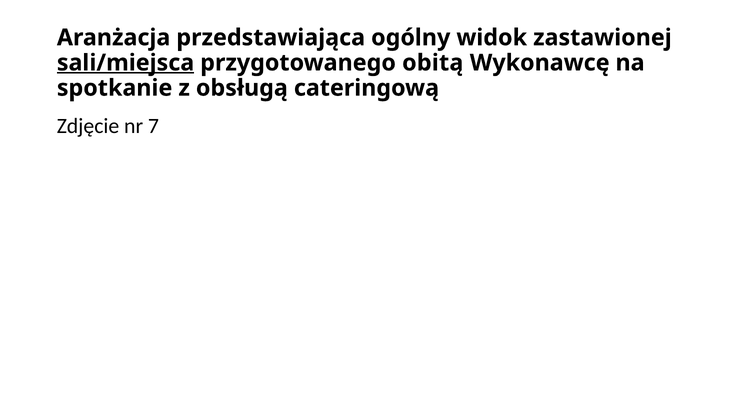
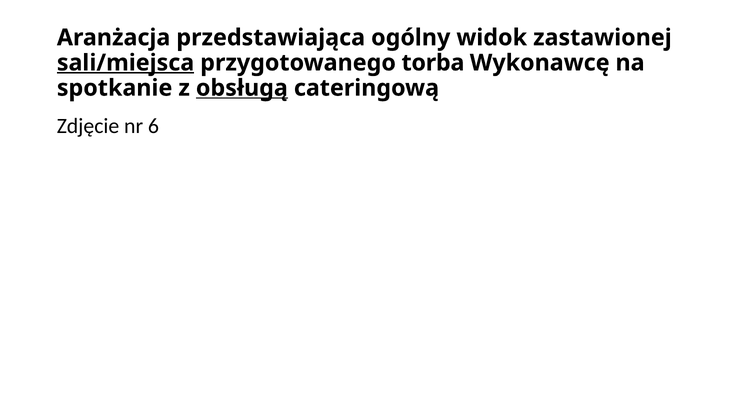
obitą: obitą -> torba
obsługą underline: none -> present
7: 7 -> 6
